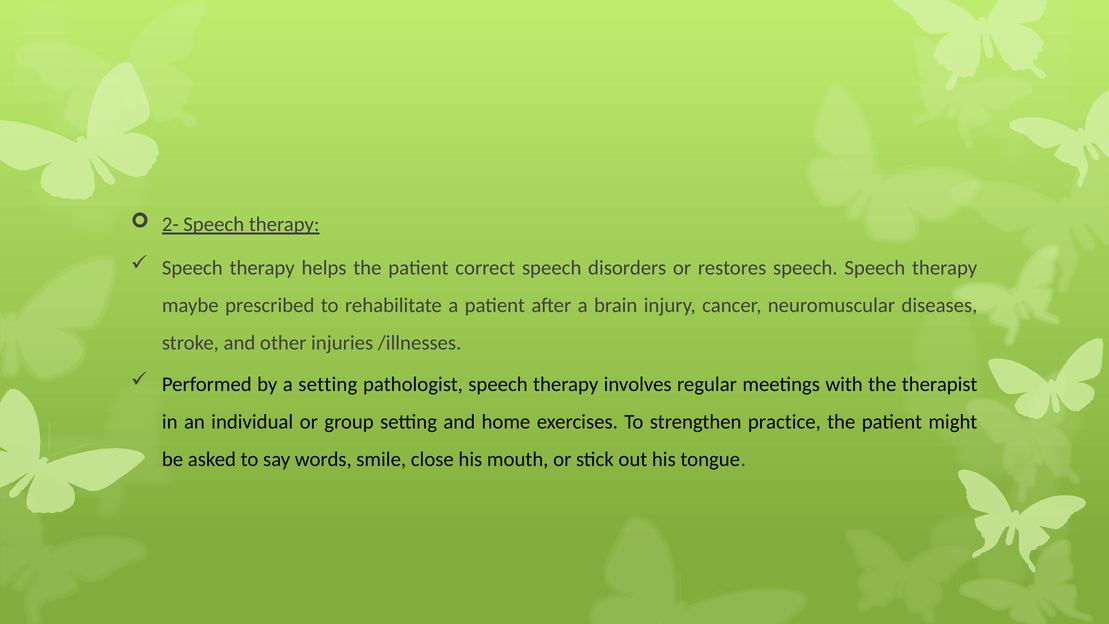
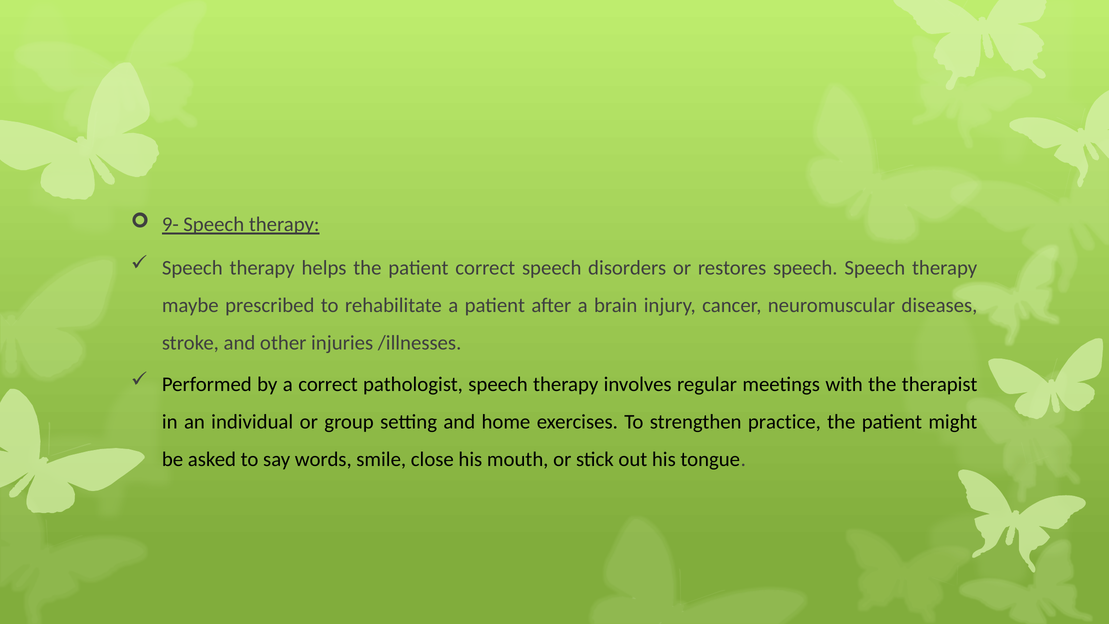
2-: 2- -> 9-
a setting: setting -> correct
